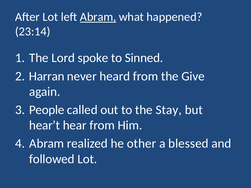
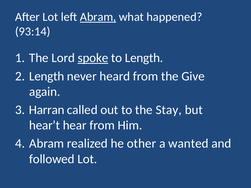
23:14: 23:14 -> 93:14
spoke underline: none -> present
to Sinned: Sinned -> Length
Harran at (47, 76): Harran -> Length
People: People -> Harran
blessed: blessed -> wanted
